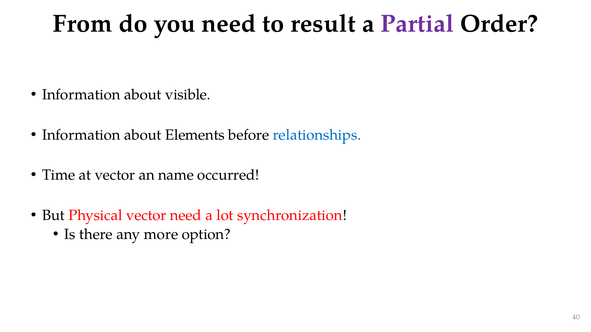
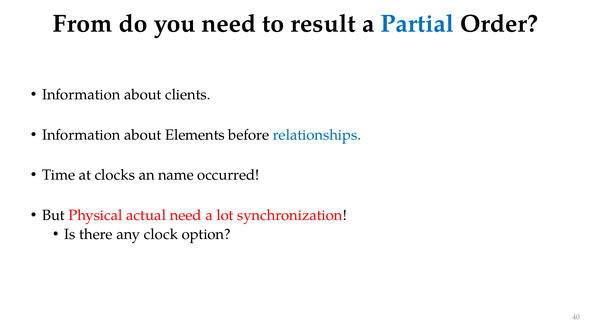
Partial colour: purple -> blue
visible: visible -> clients
at vector: vector -> clocks
Physical vector: vector -> actual
more: more -> clock
